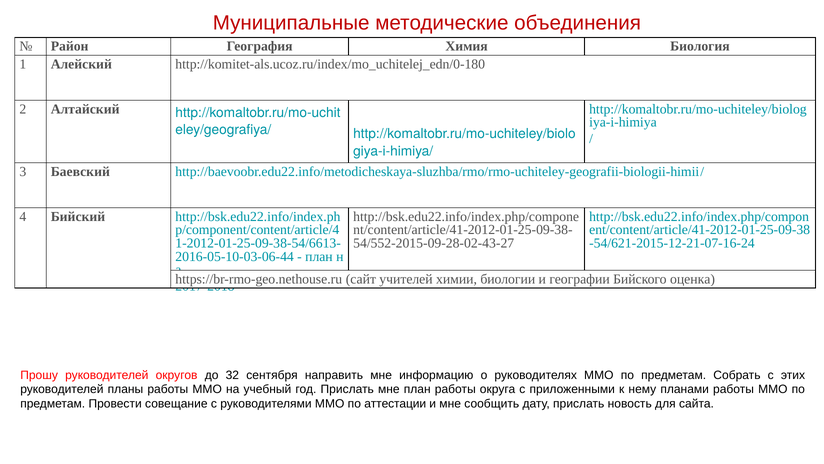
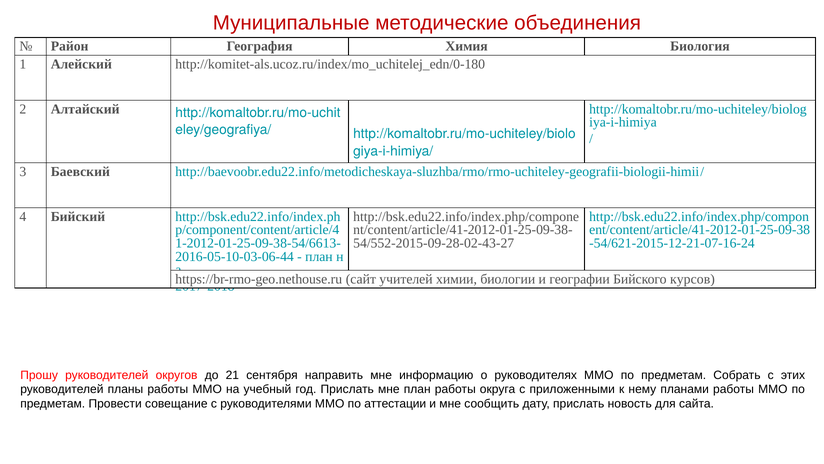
оценка: оценка -> курсов
32: 32 -> 21
